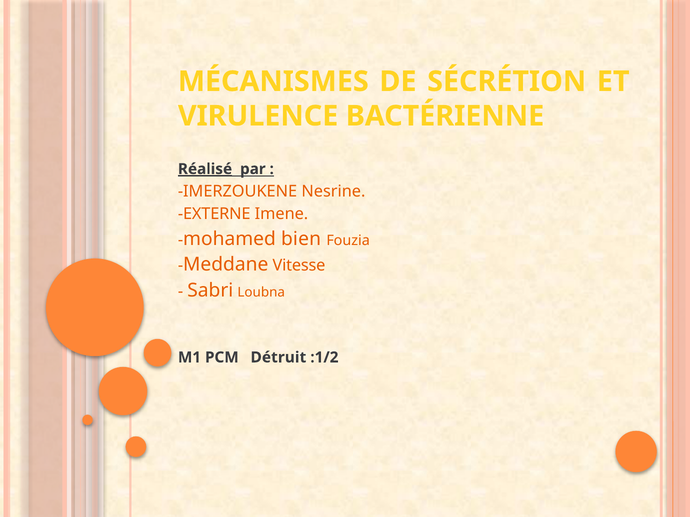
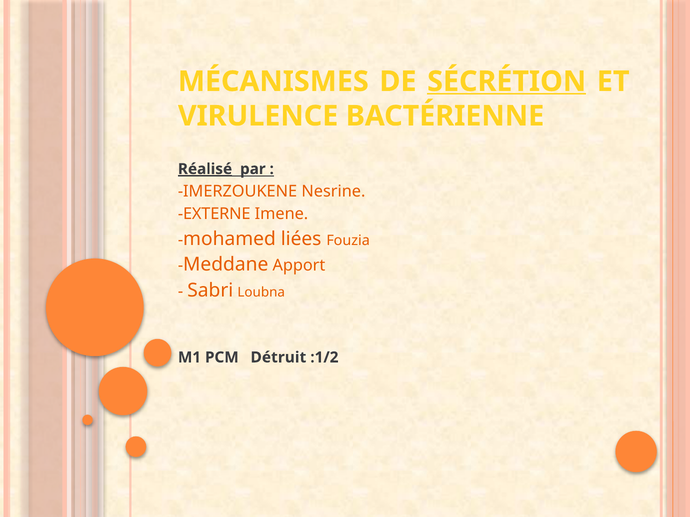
SÉCRÉTION underline: none -> present
bien: bien -> liées
Vitesse: Vitesse -> Apport
